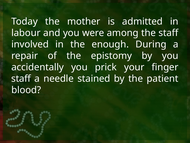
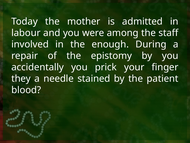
staff at (21, 78): staff -> they
